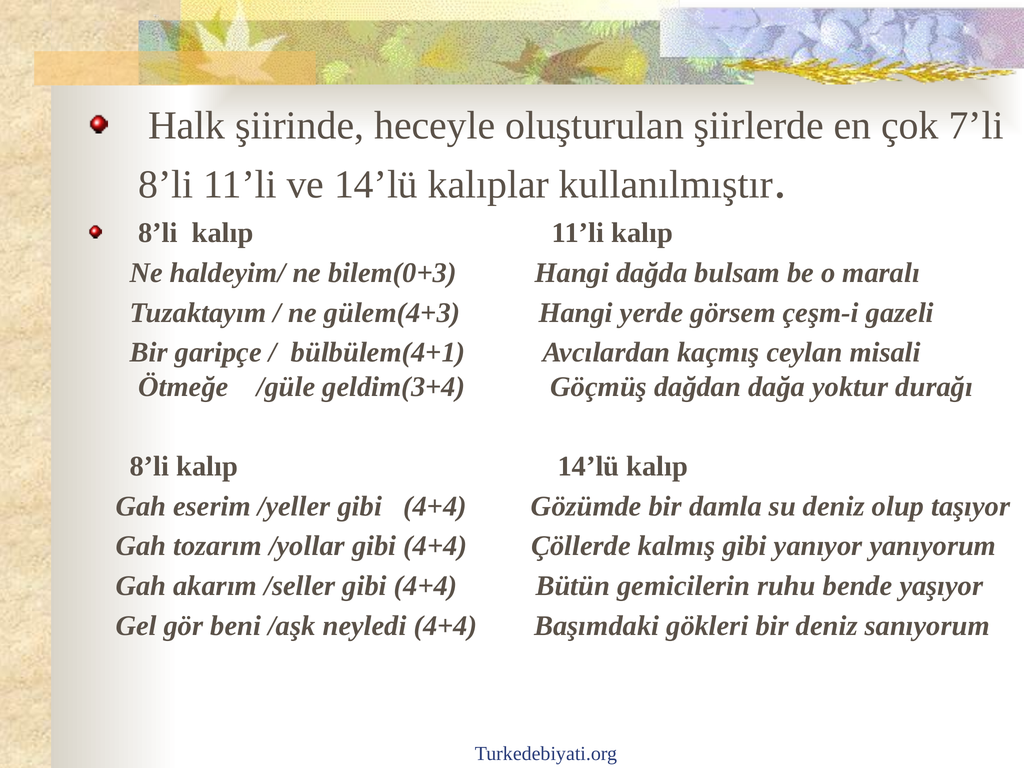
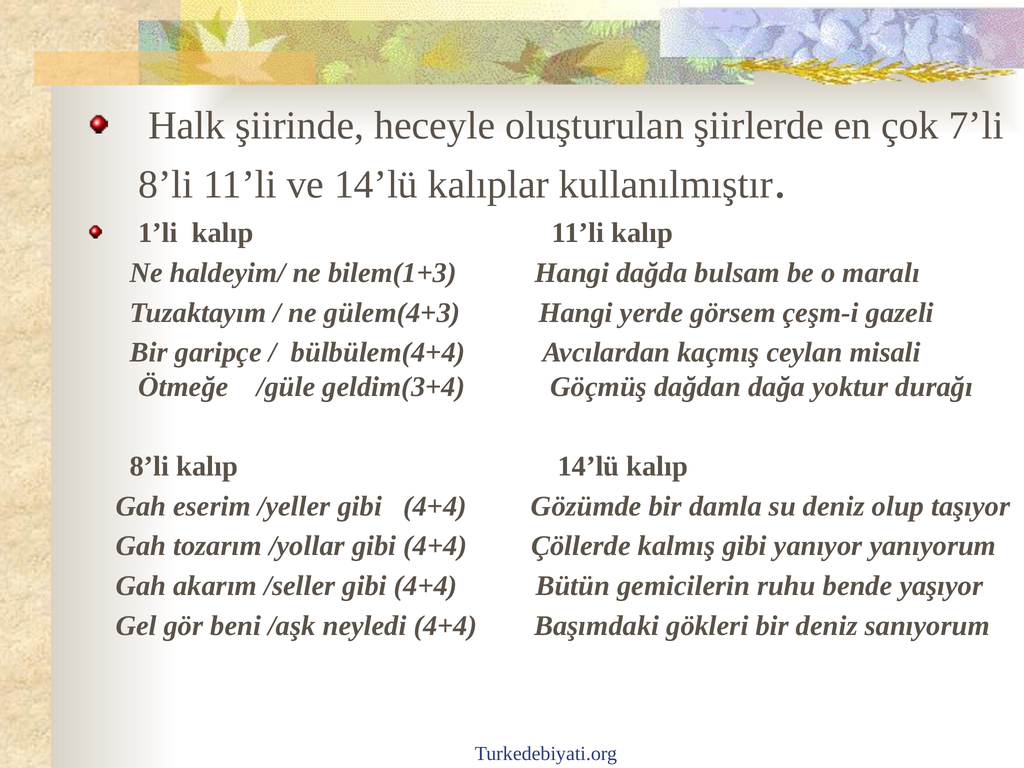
8’li at (158, 233): 8’li -> 1’li
bilem(0+3: bilem(0+3 -> bilem(1+3
bülbülem(4+1: bülbülem(4+1 -> bülbülem(4+4
